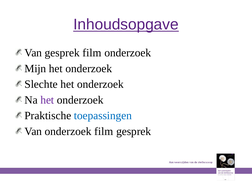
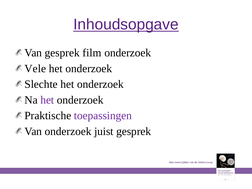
Mijn: Mijn -> Vele
toepassingen colour: blue -> purple
onderzoek film: film -> juist
